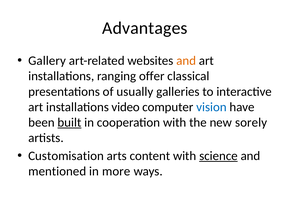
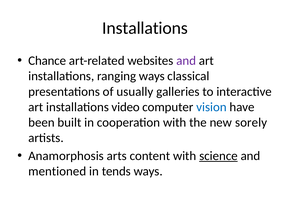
Advantages at (145, 28): Advantages -> Installations
Gallery: Gallery -> Chance
and at (186, 61) colour: orange -> purple
ranging offer: offer -> ways
built underline: present -> none
Customisation: Customisation -> Anamorphosis
more: more -> tends
